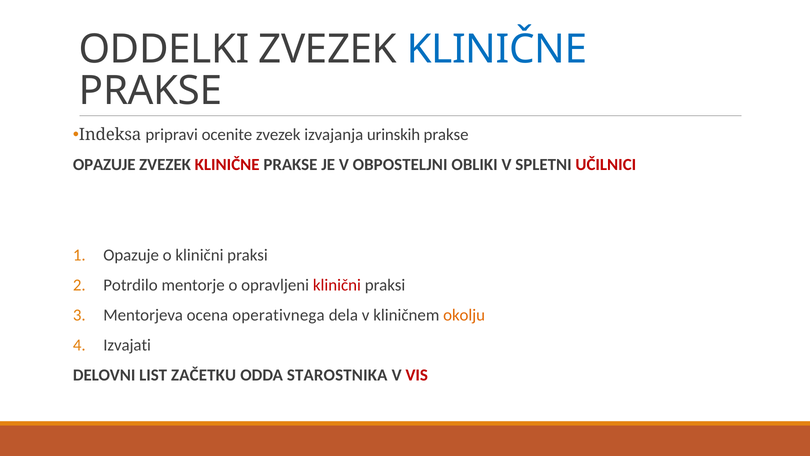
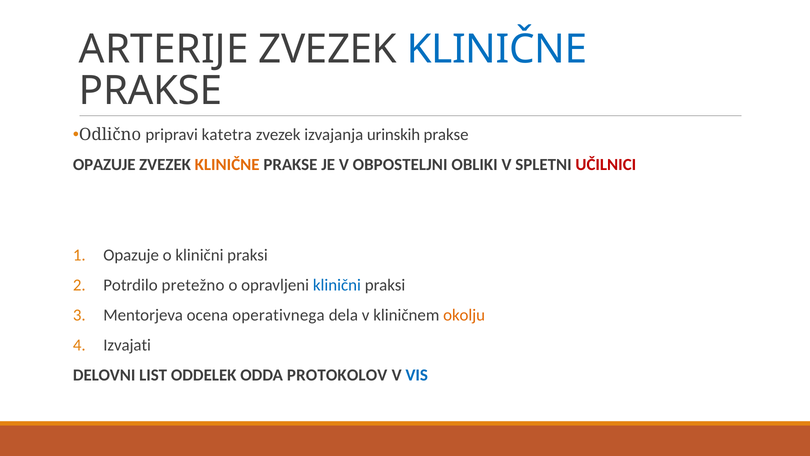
ODDELKI: ODDELKI -> ARTERIJE
Indeksa: Indeksa -> Odlično
ocenite: ocenite -> katetra
KLINIČNE at (227, 165) colour: red -> orange
mentorje: mentorje -> pretežno
klinični at (337, 285) colour: red -> blue
ZAČETKU: ZAČETKU -> ODDELEK
STAROSTNIKA: STAROSTNIKA -> PROTOKOLOV
VIS colour: red -> blue
